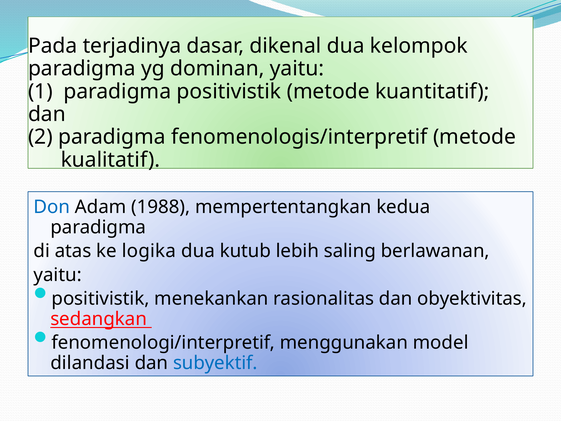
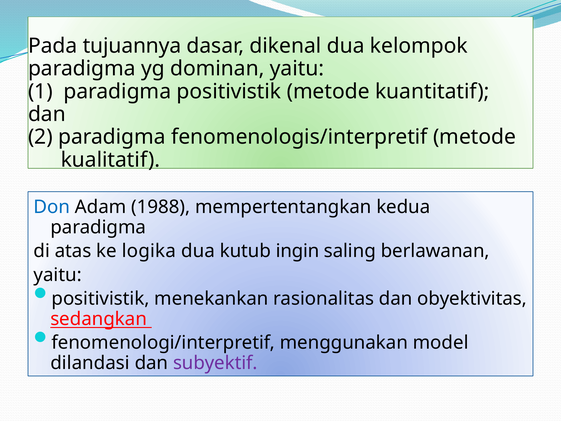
terjadinya: terjadinya -> tujuannya
lebih: lebih -> ingin
subyektif colour: blue -> purple
